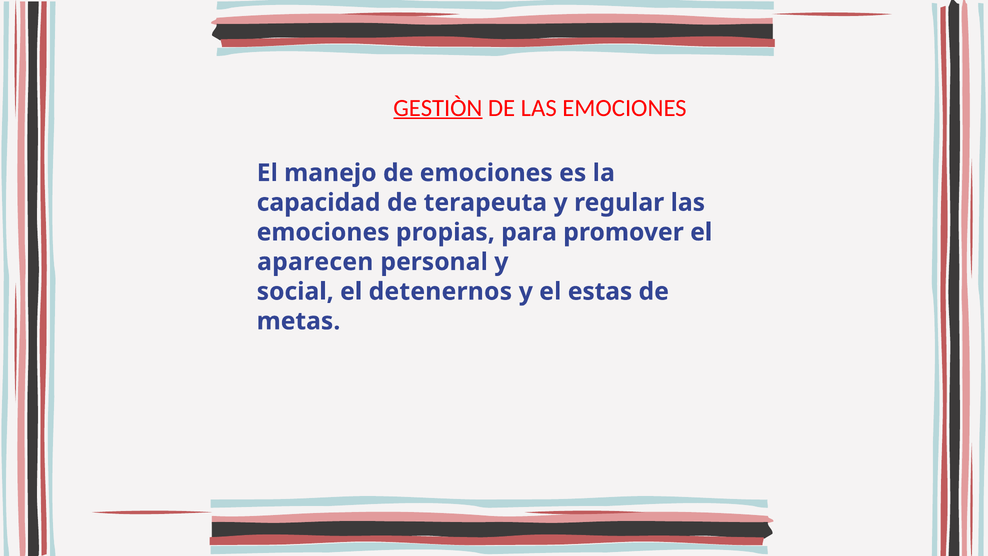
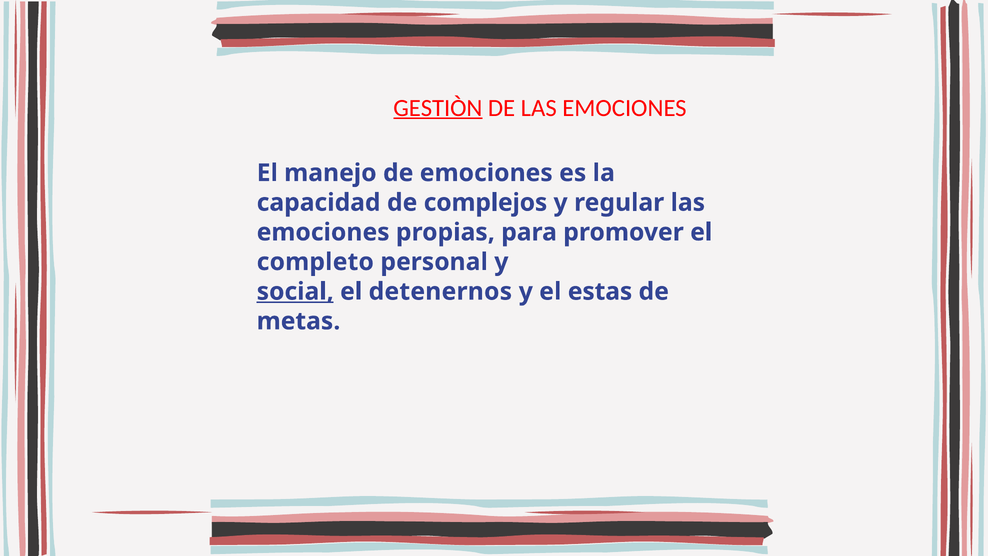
terapeuta: terapeuta -> complejos
aparecen: aparecen -> completo
social underline: none -> present
